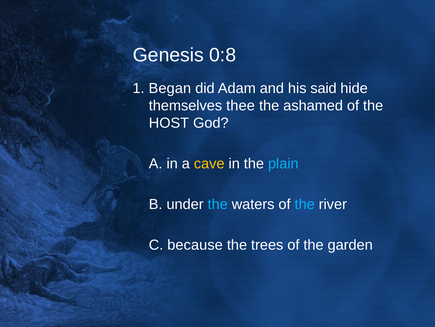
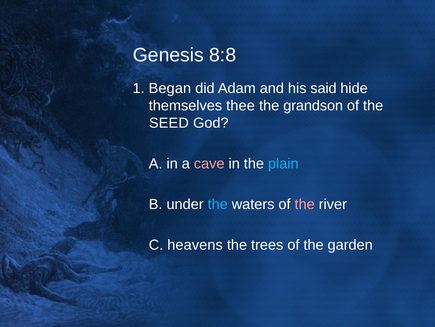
0:8: 0:8 -> 8:8
ashamed: ashamed -> grandson
HOST: HOST -> SEED
cave colour: yellow -> pink
the at (305, 204) colour: light blue -> pink
because: because -> heavens
